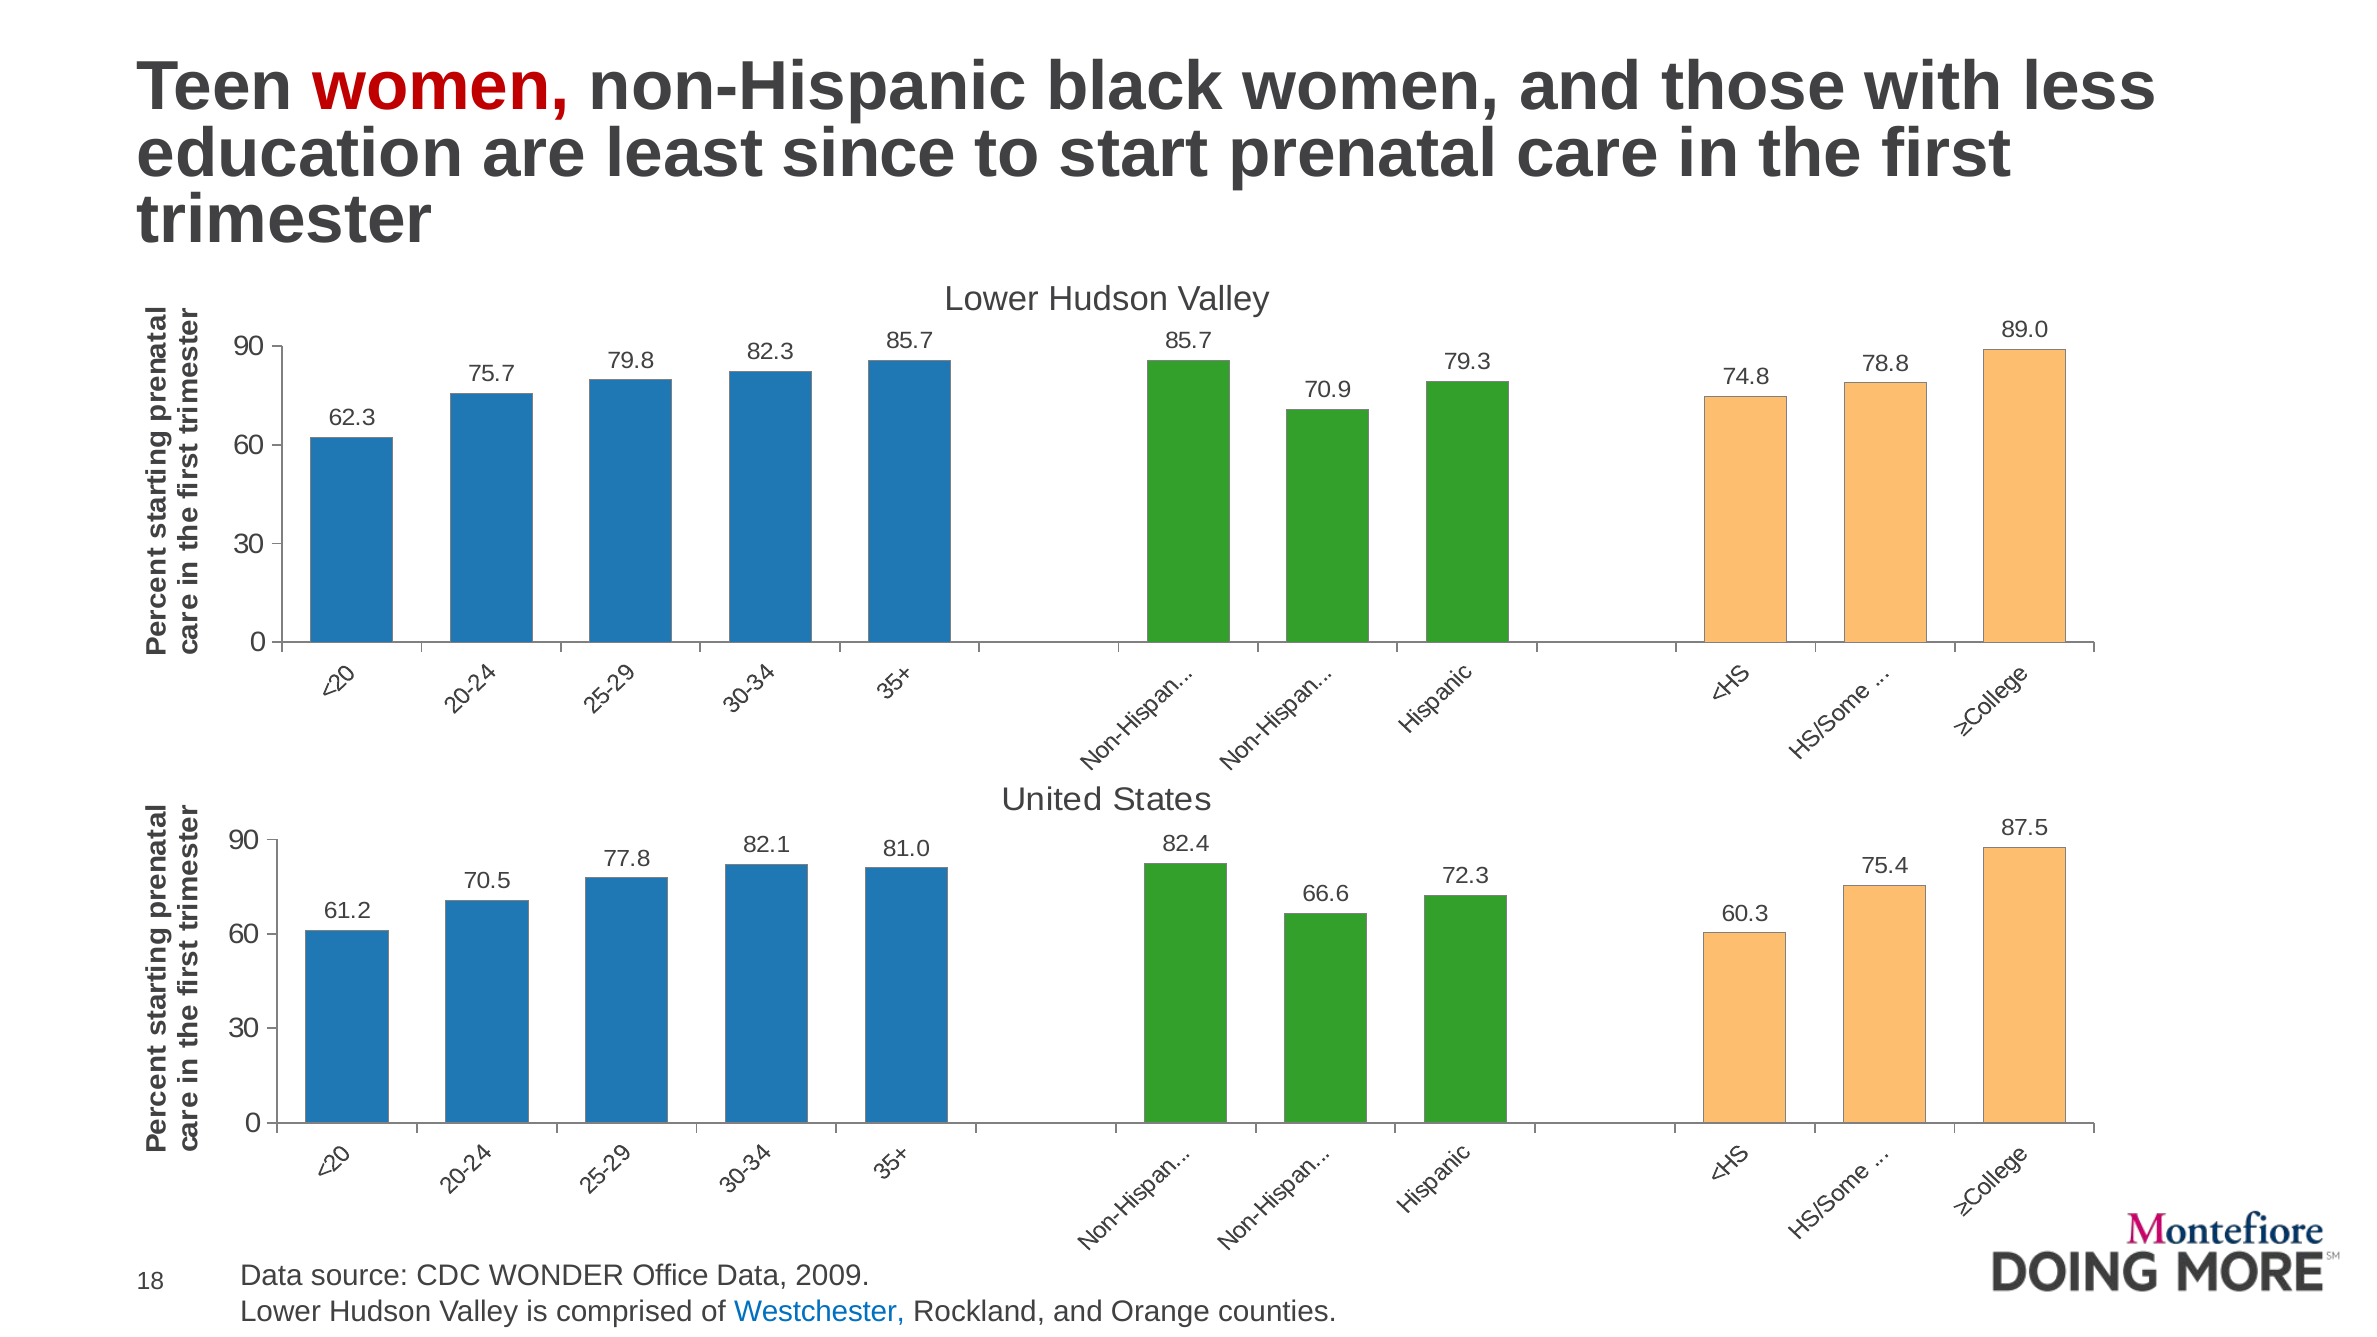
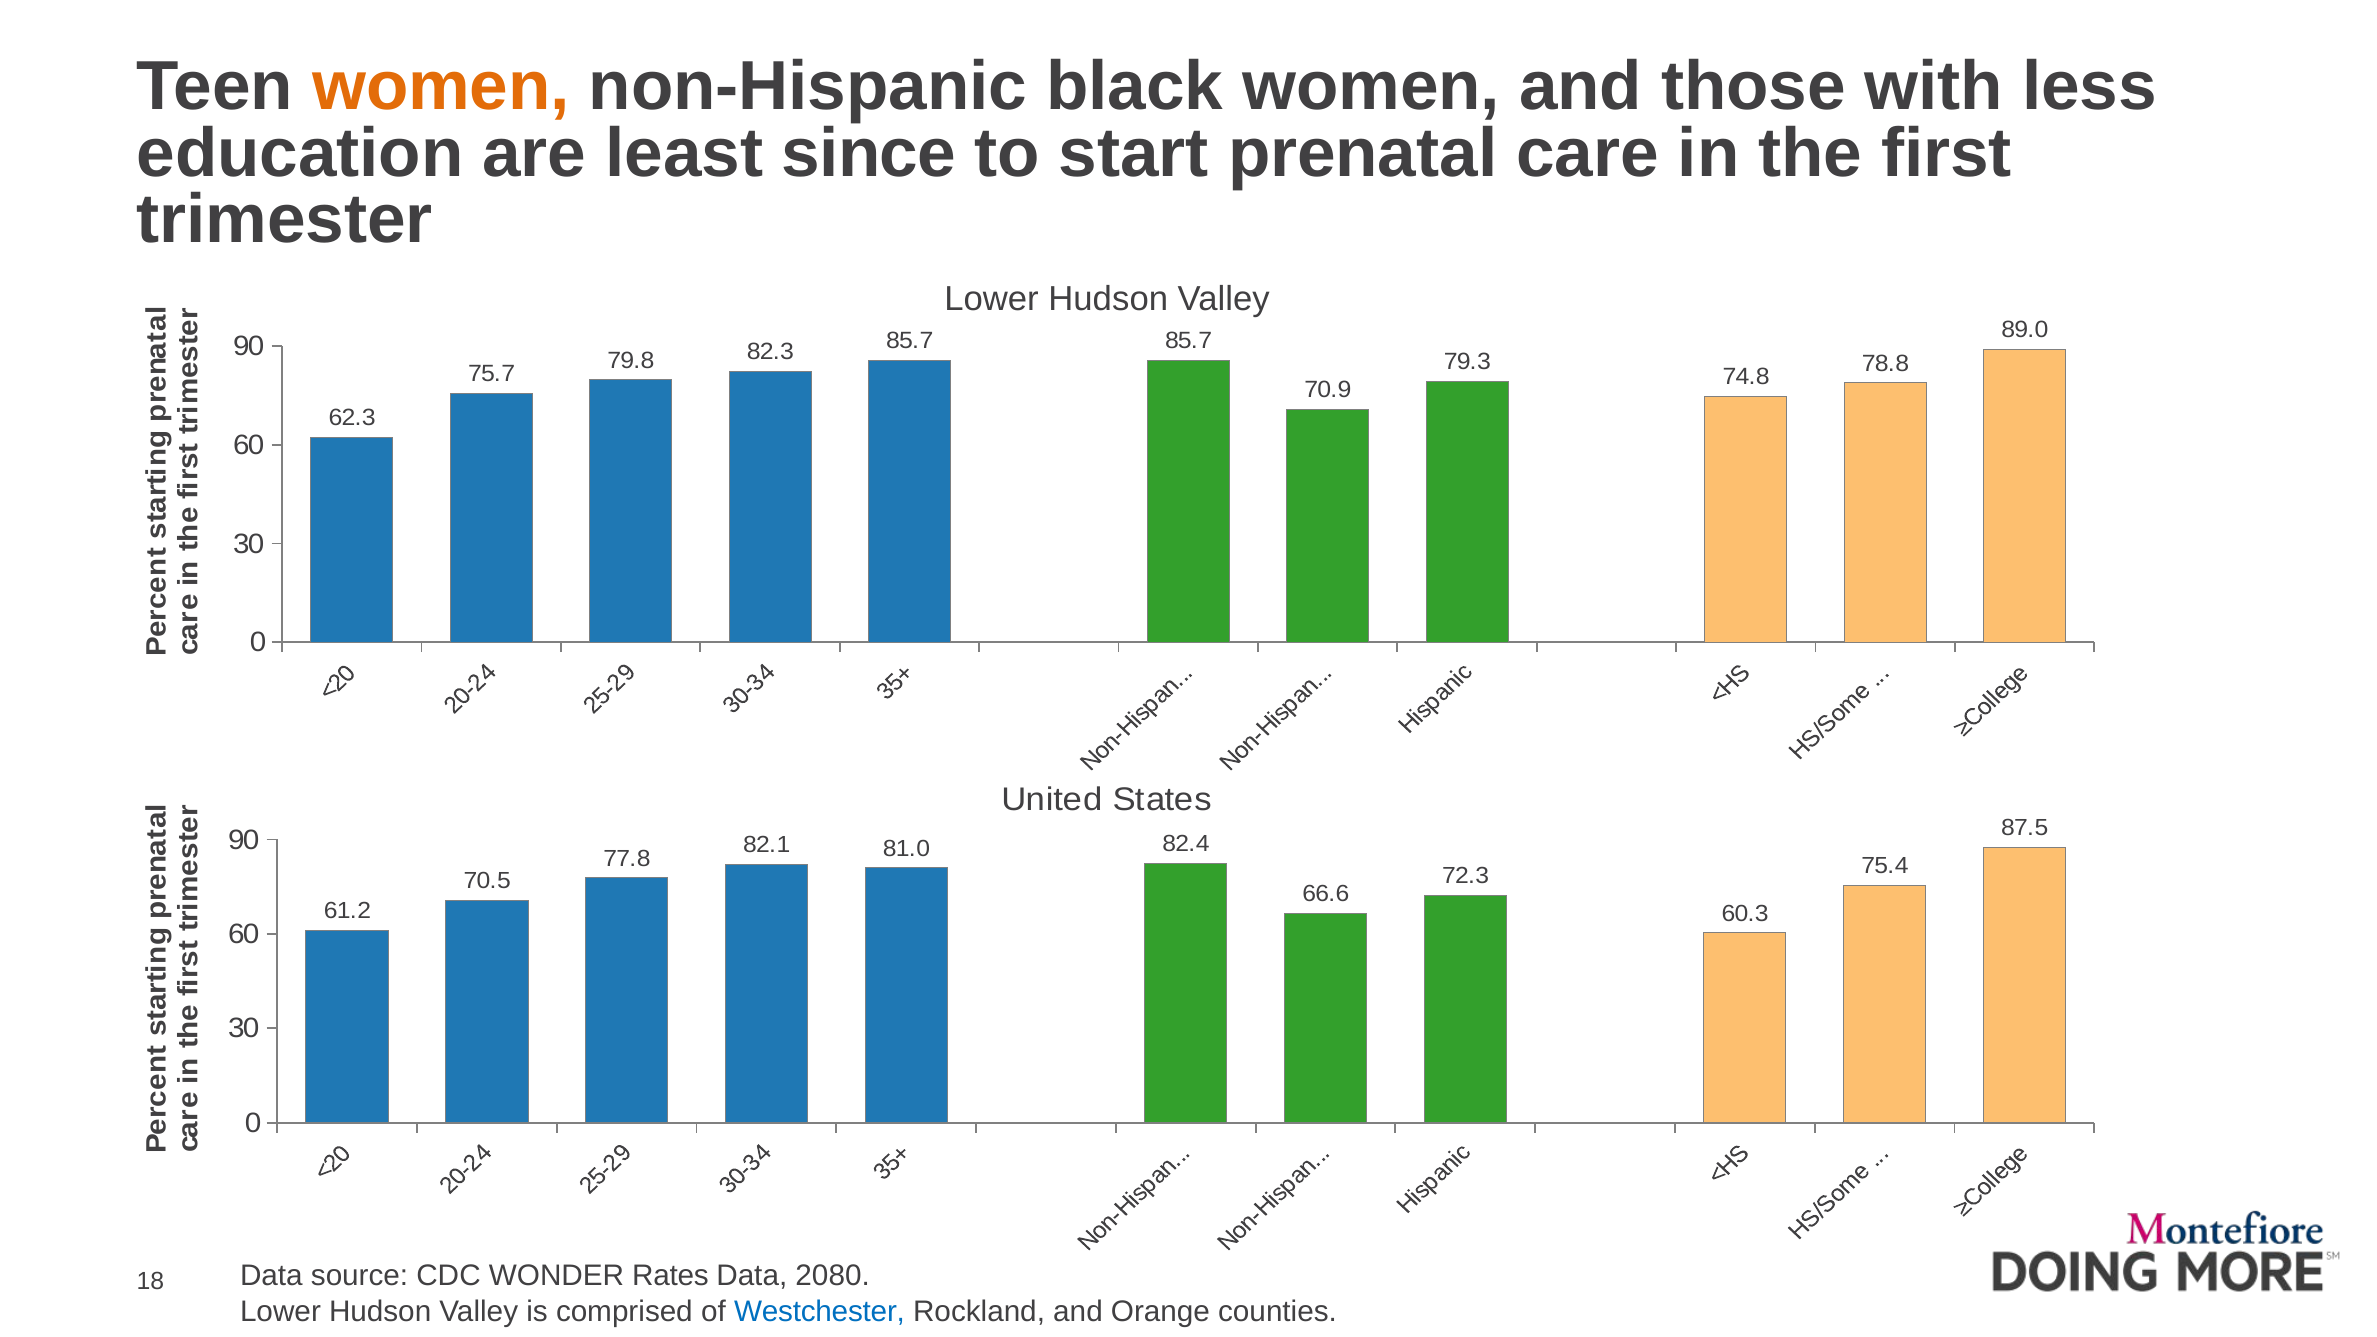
women at (441, 87) colour: red -> orange
Office: Office -> Rates
2009: 2009 -> 2080
